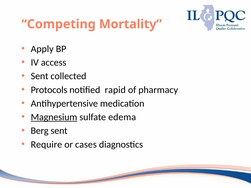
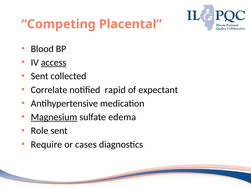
Mortality: Mortality -> Placental
Apply: Apply -> Blood
access underline: none -> present
Protocols: Protocols -> Correlate
pharmacy: pharmacy -> expectant
Berg: Berg -> Role
